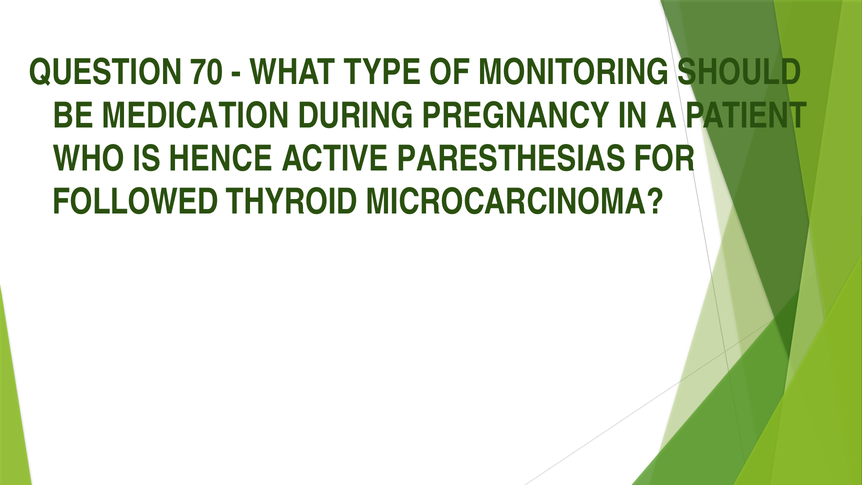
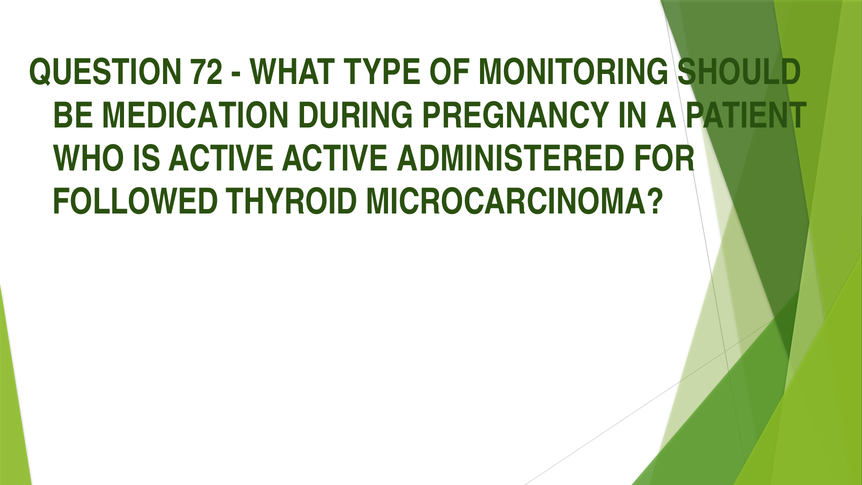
70: 70 -> 72
IS HENCE: HENCE -> ACTIVE
PARESTHESIAS: PARESTHESIAS -> ADMINISTERED
